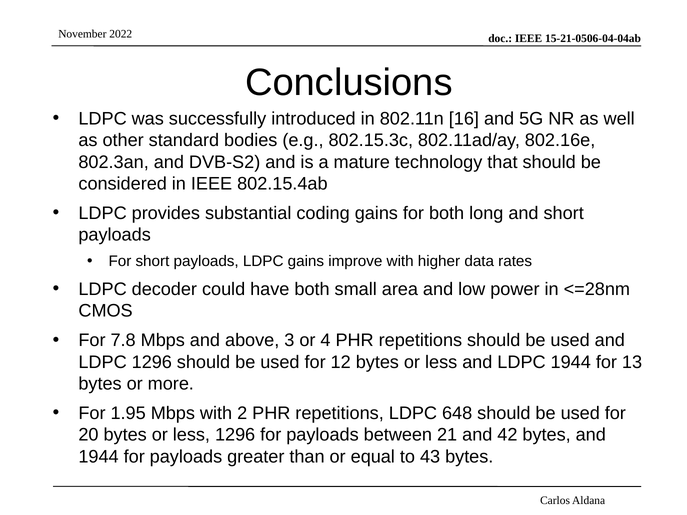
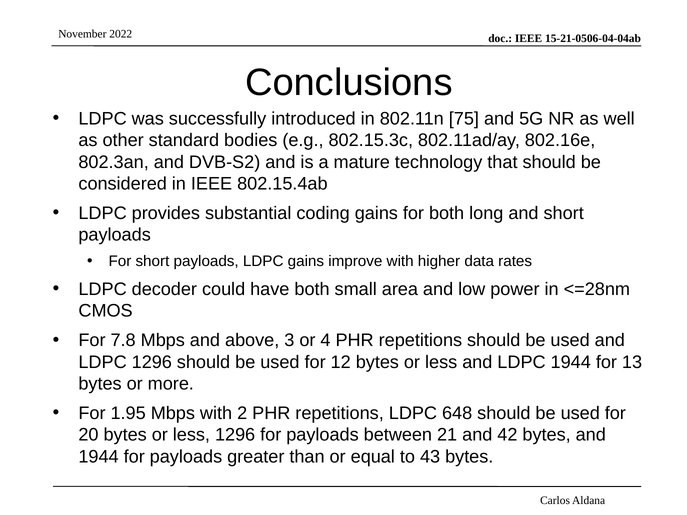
16: 16 -> 75
